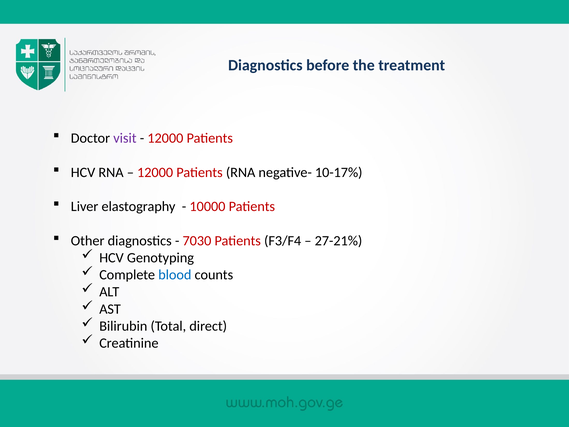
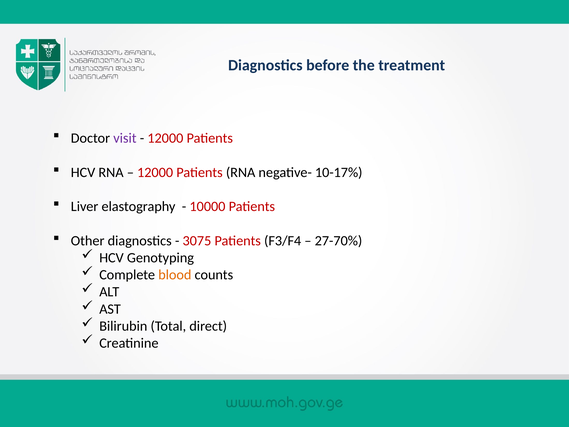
7030: 7030 -> 3075
27-21%: 27-21% -> 27-70%
blood colour: blue -> orange
